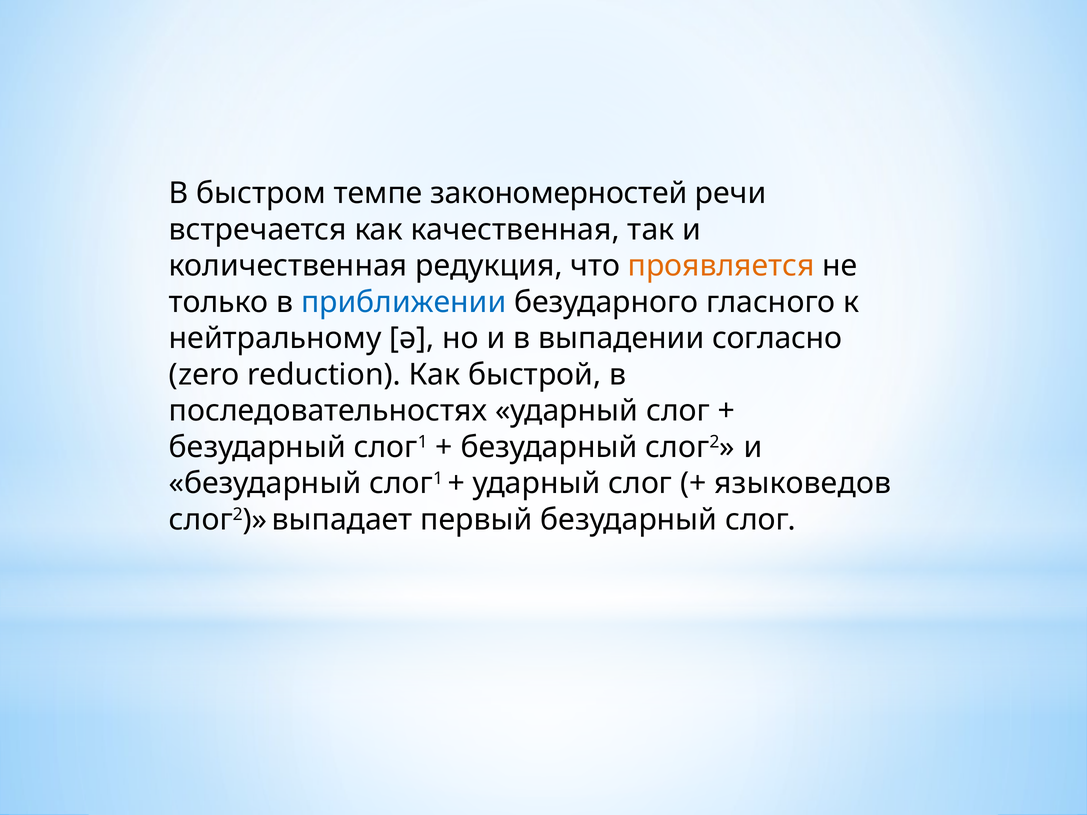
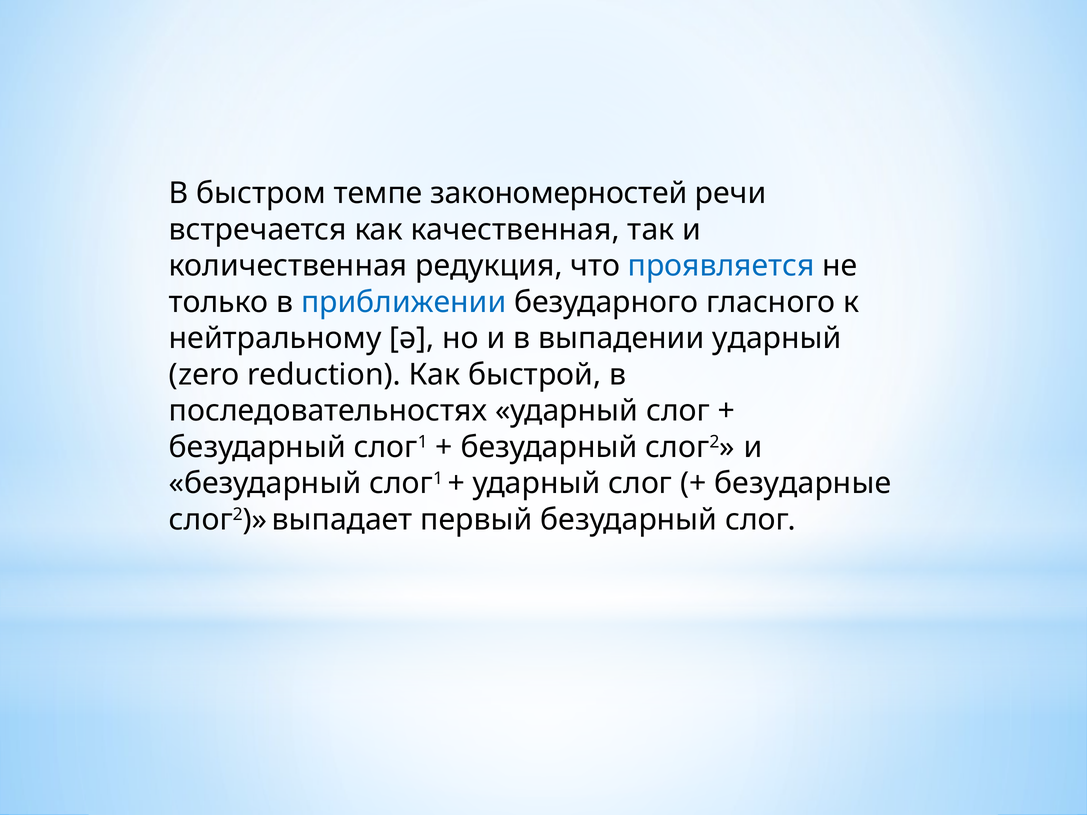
проявляется colour: orange -> blue
выпадении согласно: согласно -> ударный
языковедов: языковедов -> безударные
